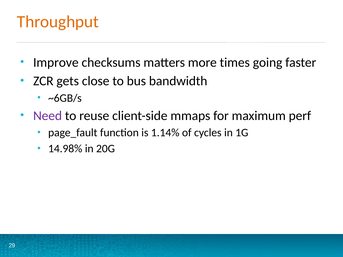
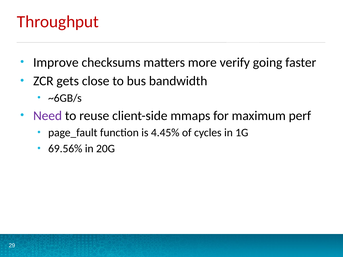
Throughput colour: orange -> red
times: times -> verify
1.14%: 1.14% -> 4.45%
14.98%: 14.98% -> 69.56%
